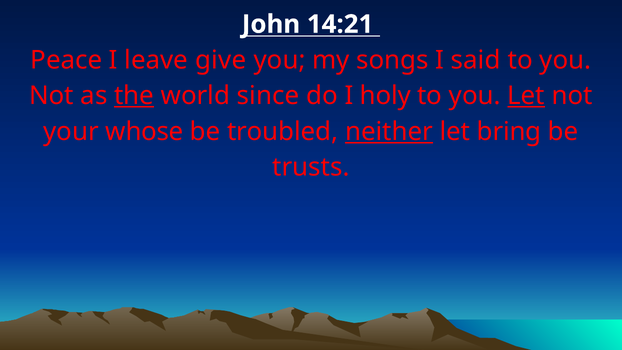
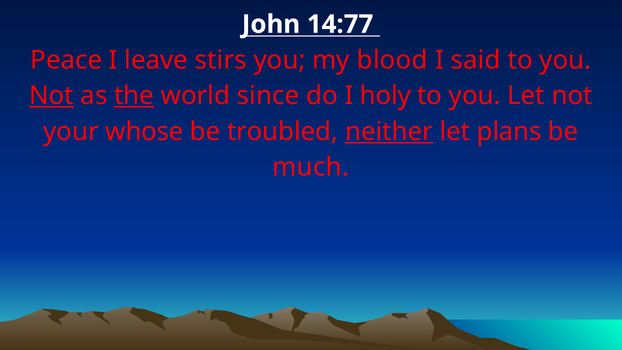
14:21: 14:21 -> 14:77
give: give -> stirs
songs: songs -> blood
Not at (51, 96) underline: none -> present
Let at (526, 96) underline: present -> none
bring: bring -> plans
trusts: trusts -> much
